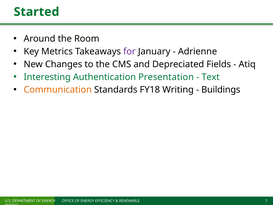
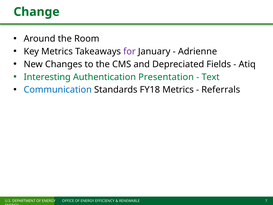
Started: Started -> Change
Communication colour: orange -> blue
FY18 Writing: Writing -> Metrics
Buildings: Buildings -> Referrals
